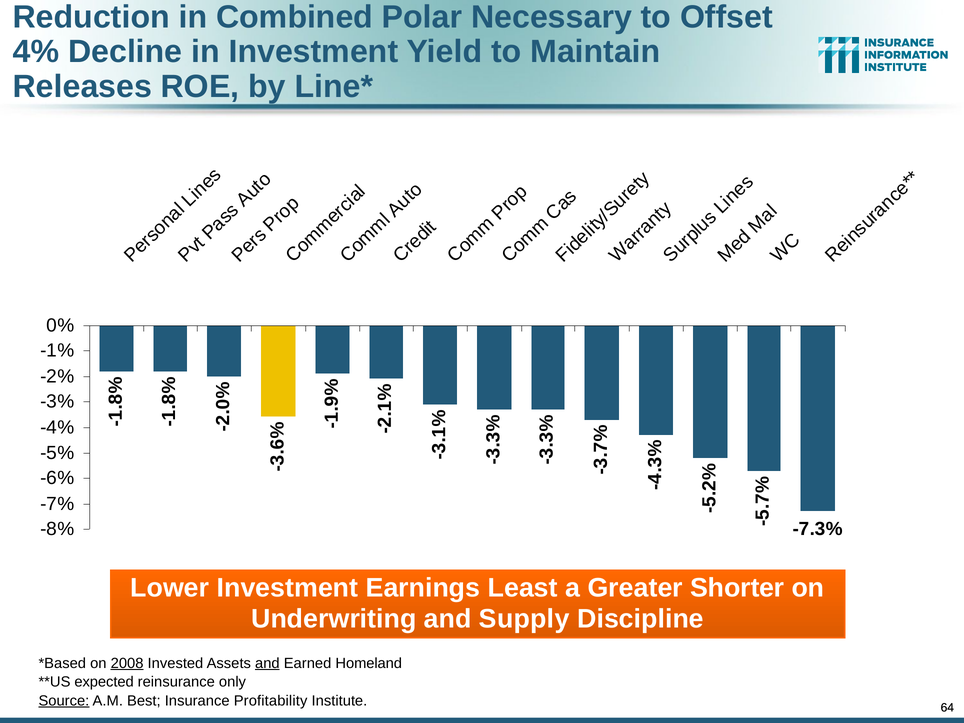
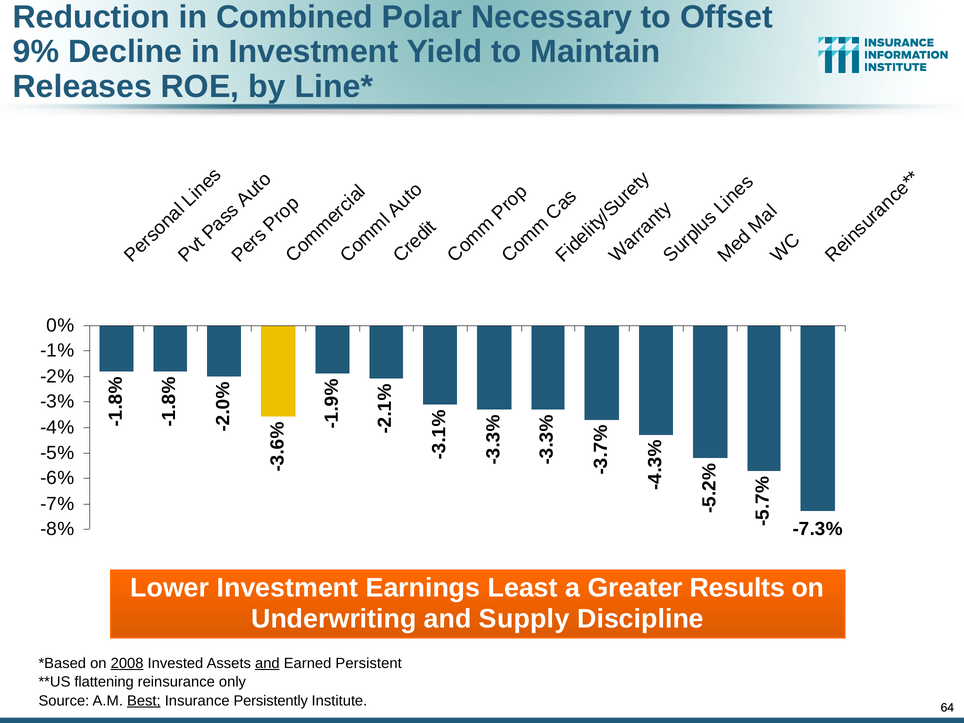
4%: 4% -> 9%
Shorter: Shorter -> Results
Homeland: Homeland -> Persistent
expected: expected -> flattening
Source underline: present -> none
Best underline: none -> present
Profitability: Profitability -> Persistently
